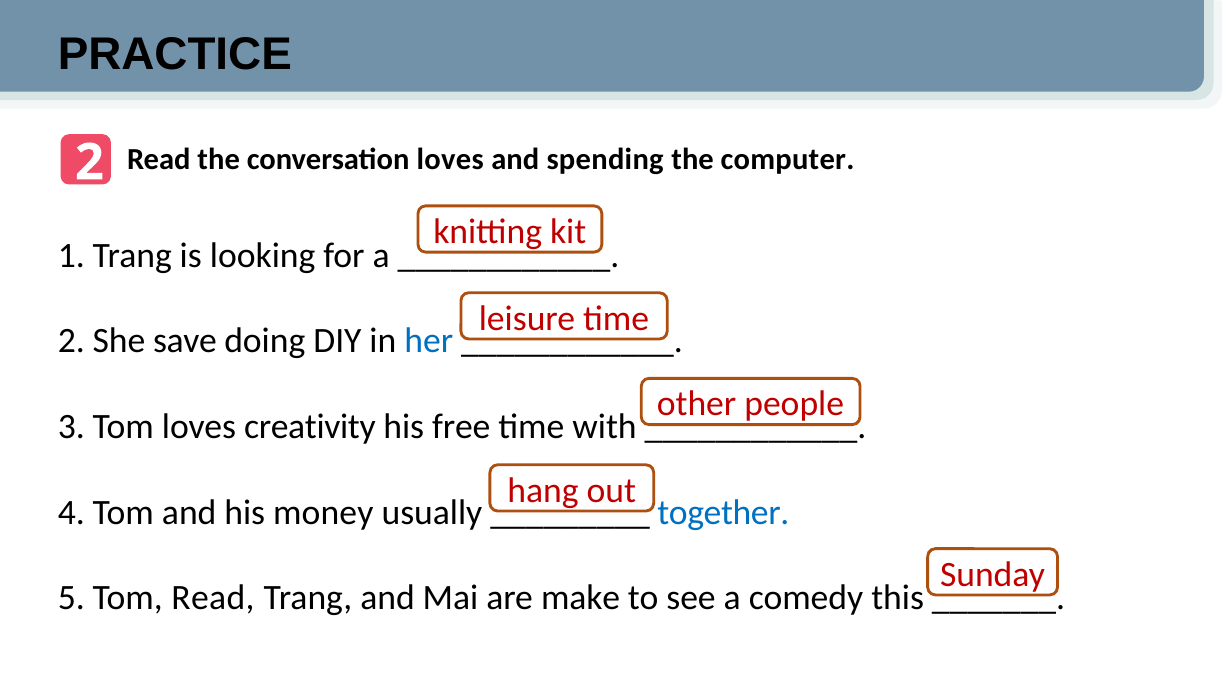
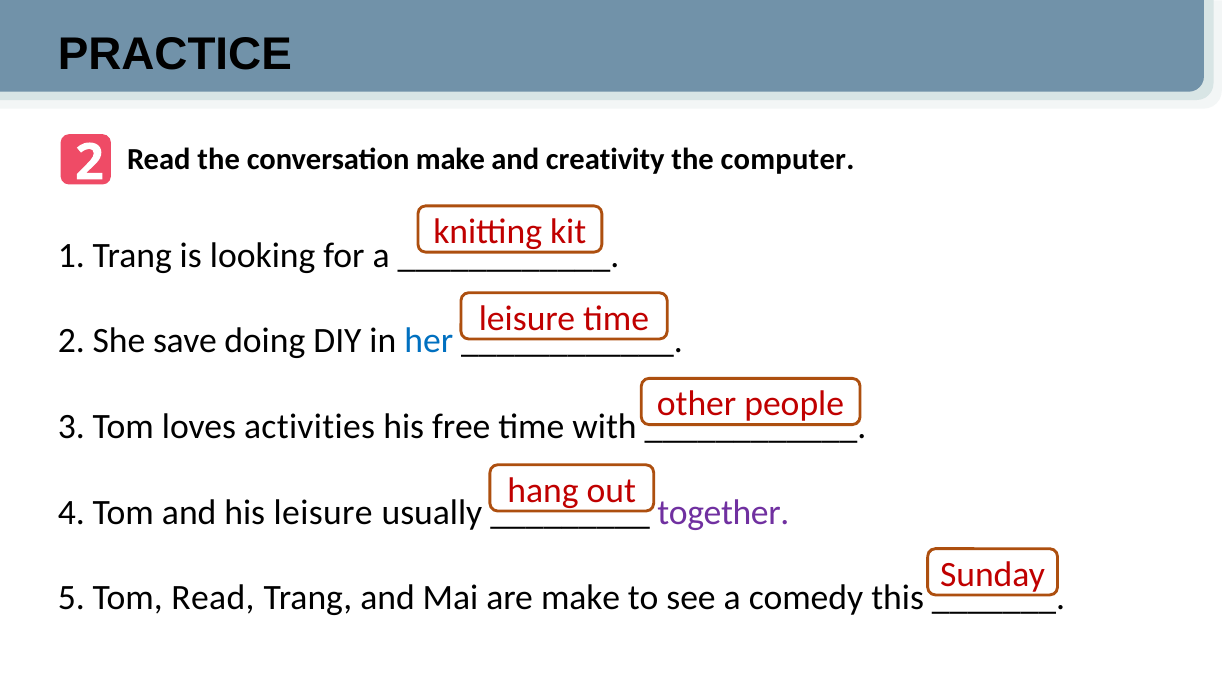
conversation loves: loves -> make
spending: spending -> creativity
creativity: creativity -> activities
his money: money -> leisure
together colour: blue -> purple
